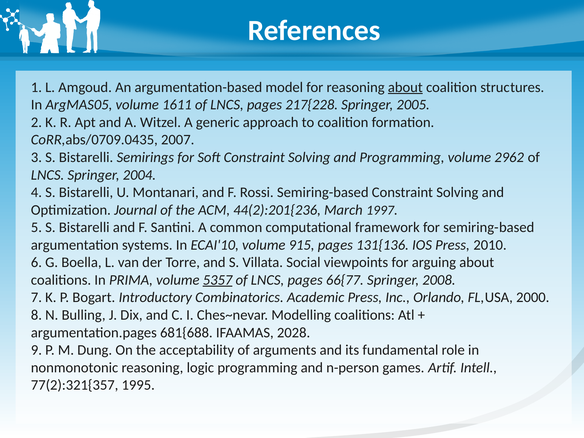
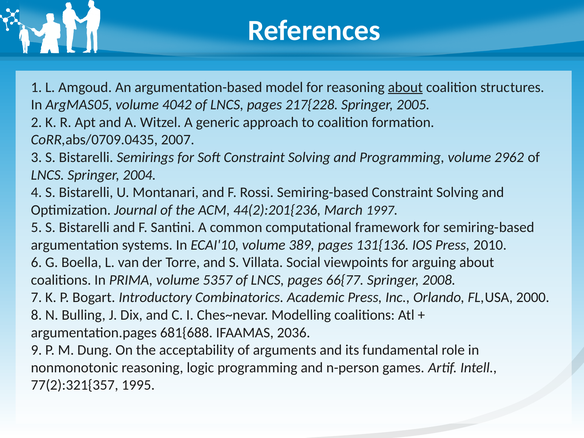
1611: 1611 -> 4042
915: 915 -> 389
5357 underline: present -> none
2028: 2028 -> 2036
